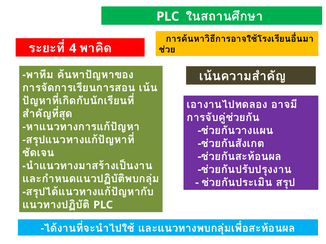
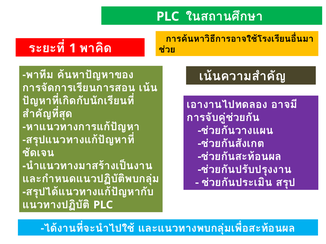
4: 4 -> 1
